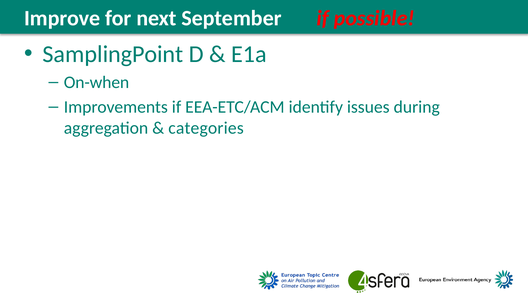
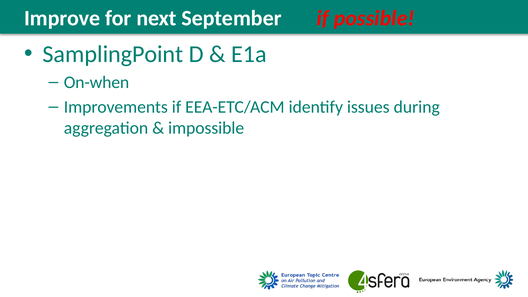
categories: categories -> impossible
